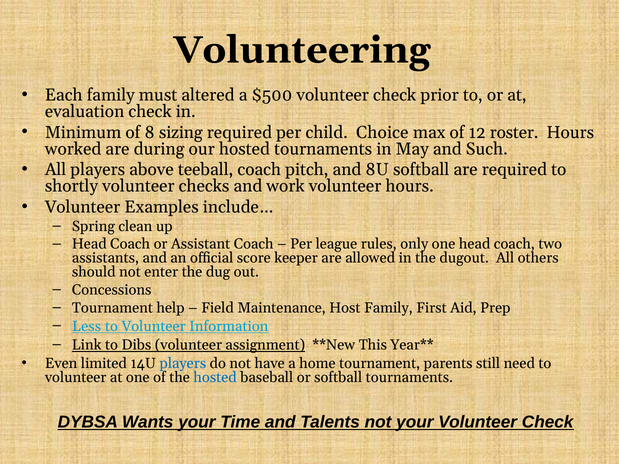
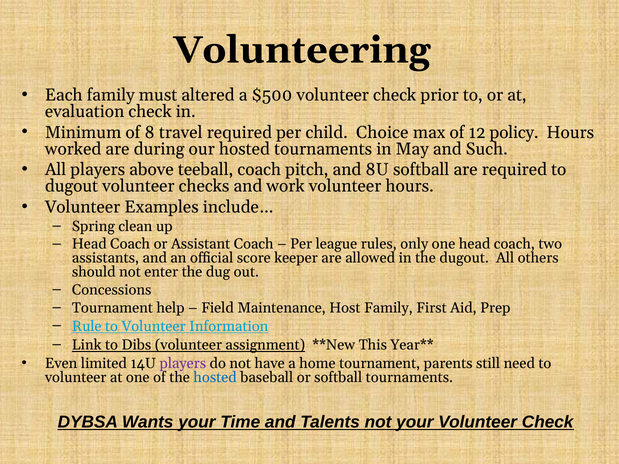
sizing: sizing -> travel
roster: roster -> policy
shortly at (71, 186): shortly -> dugout
Less: Less -> Rule
players at (183, 364) colour: blue -> purple
